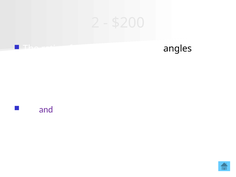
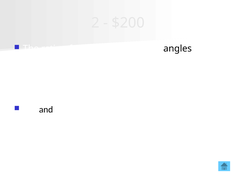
and colour: purple -> black
